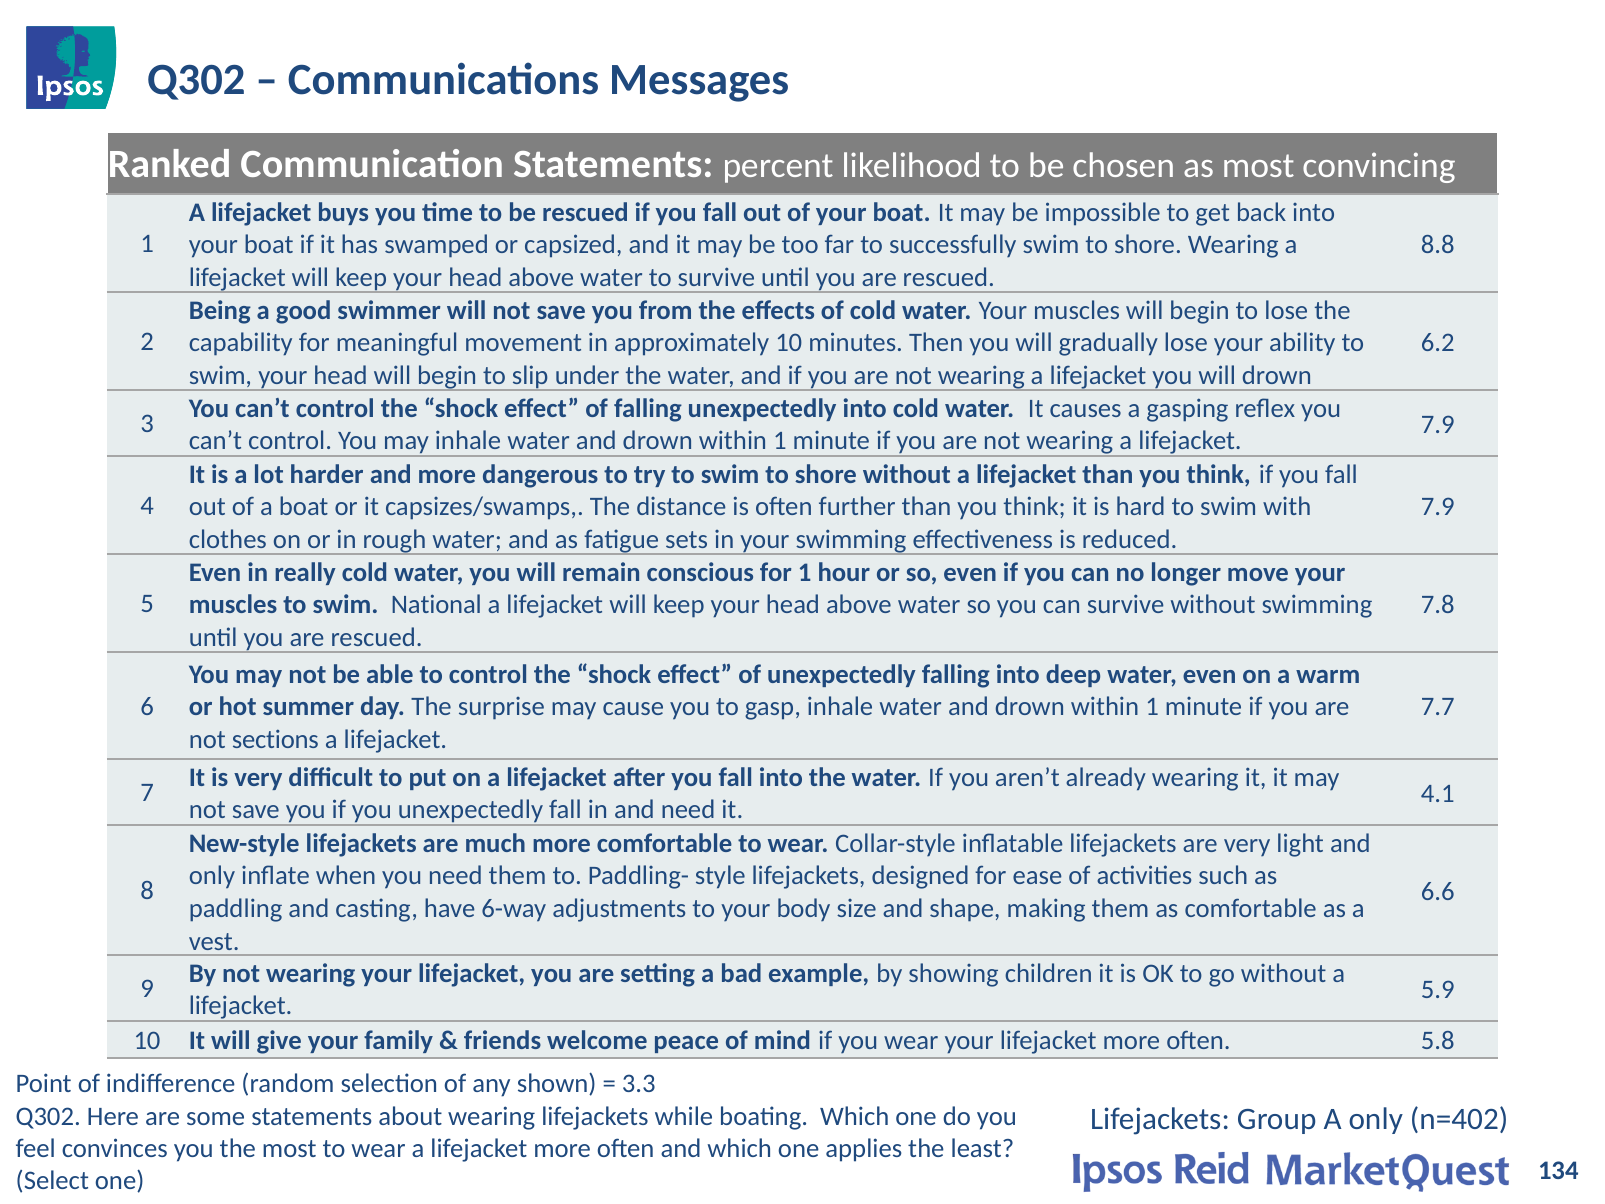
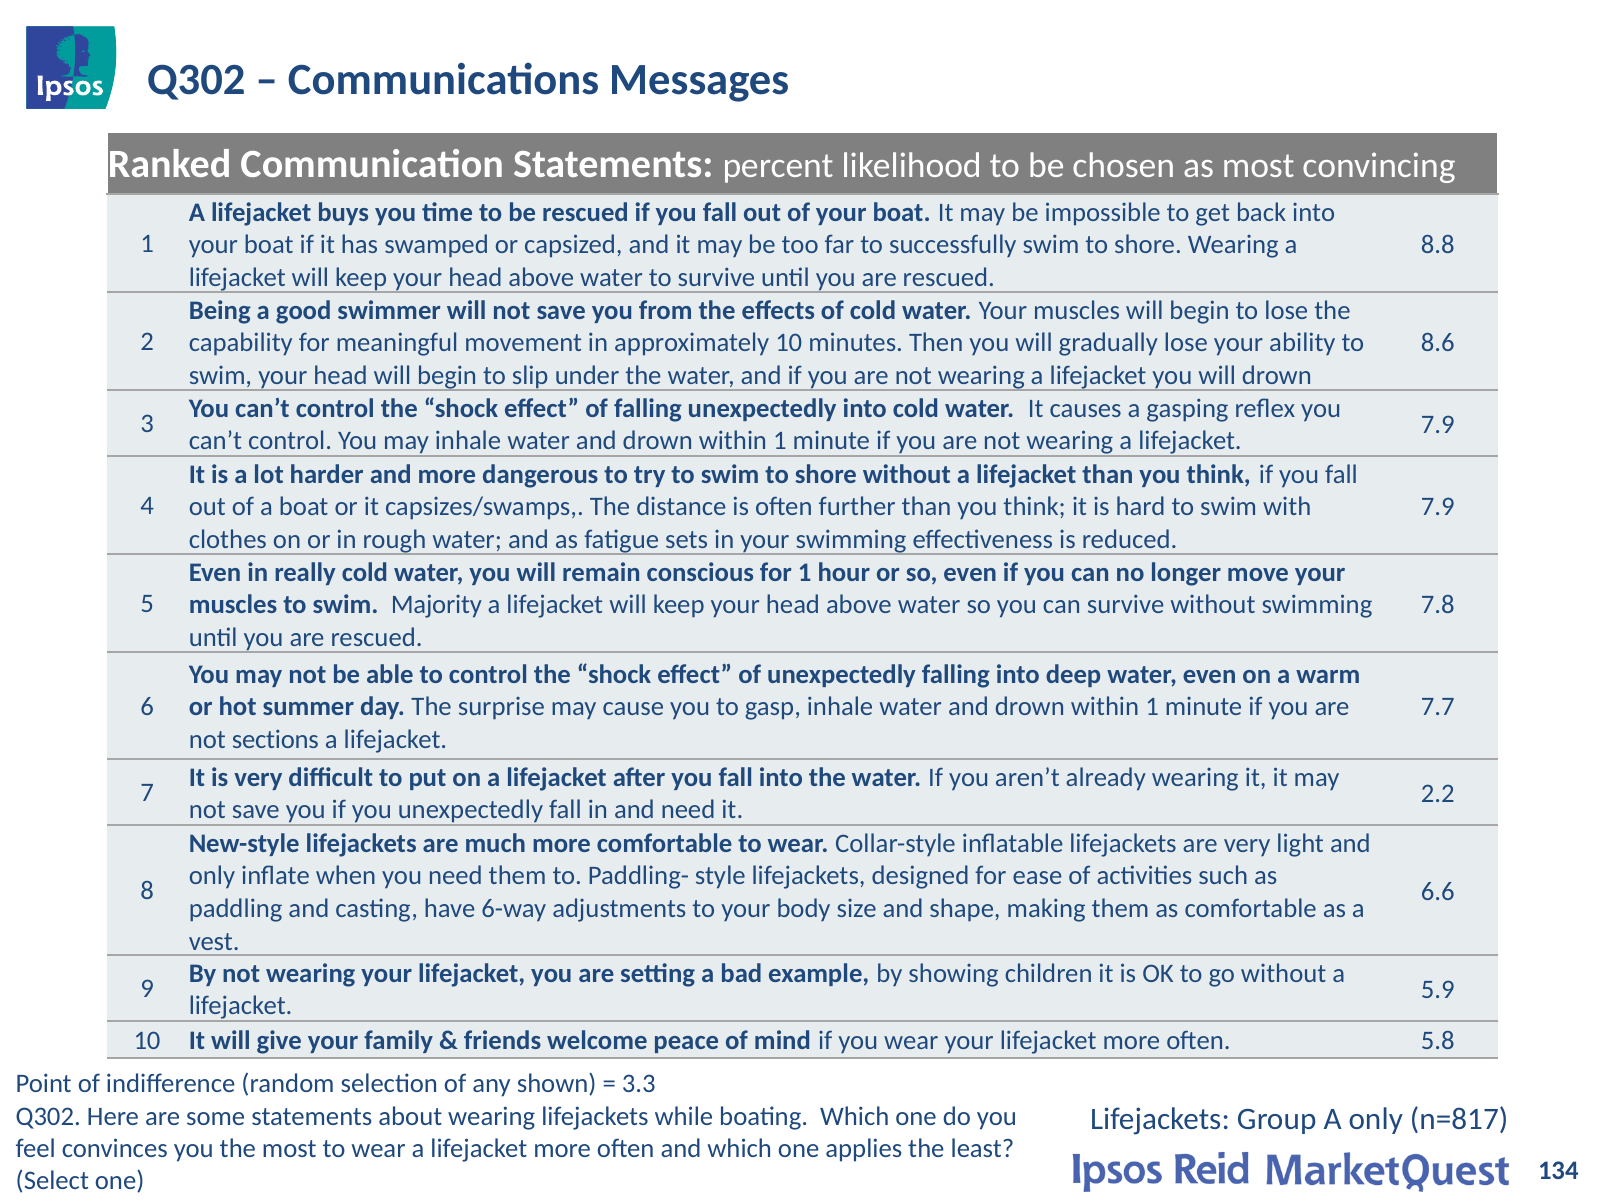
6.2: 6.2 -> 8.6
National: National -> Majority
4.1: 4.1 -> 2.2
n=402: n=402 -> n=817
